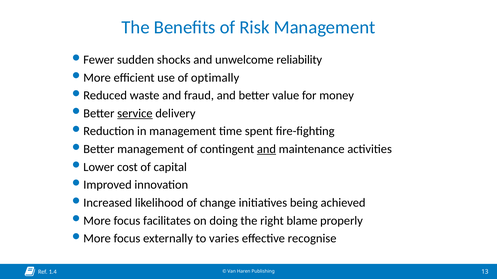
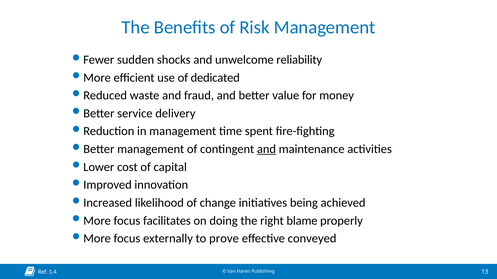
optimally: optimally -> dedicated
service underline: present -> none
varies: varies -> prove
recognise: recognise -> conveyed
